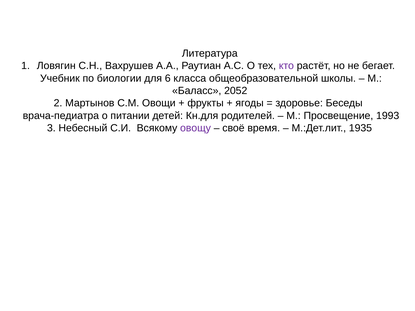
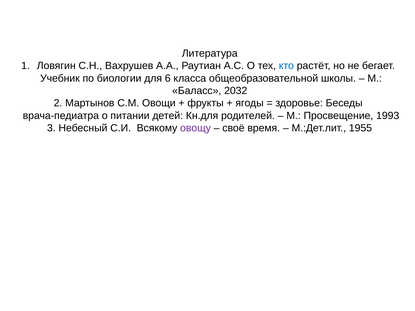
кто colour: purple -> blue
2052: 2052 -> 2032
1935: 1935 -> 1955
